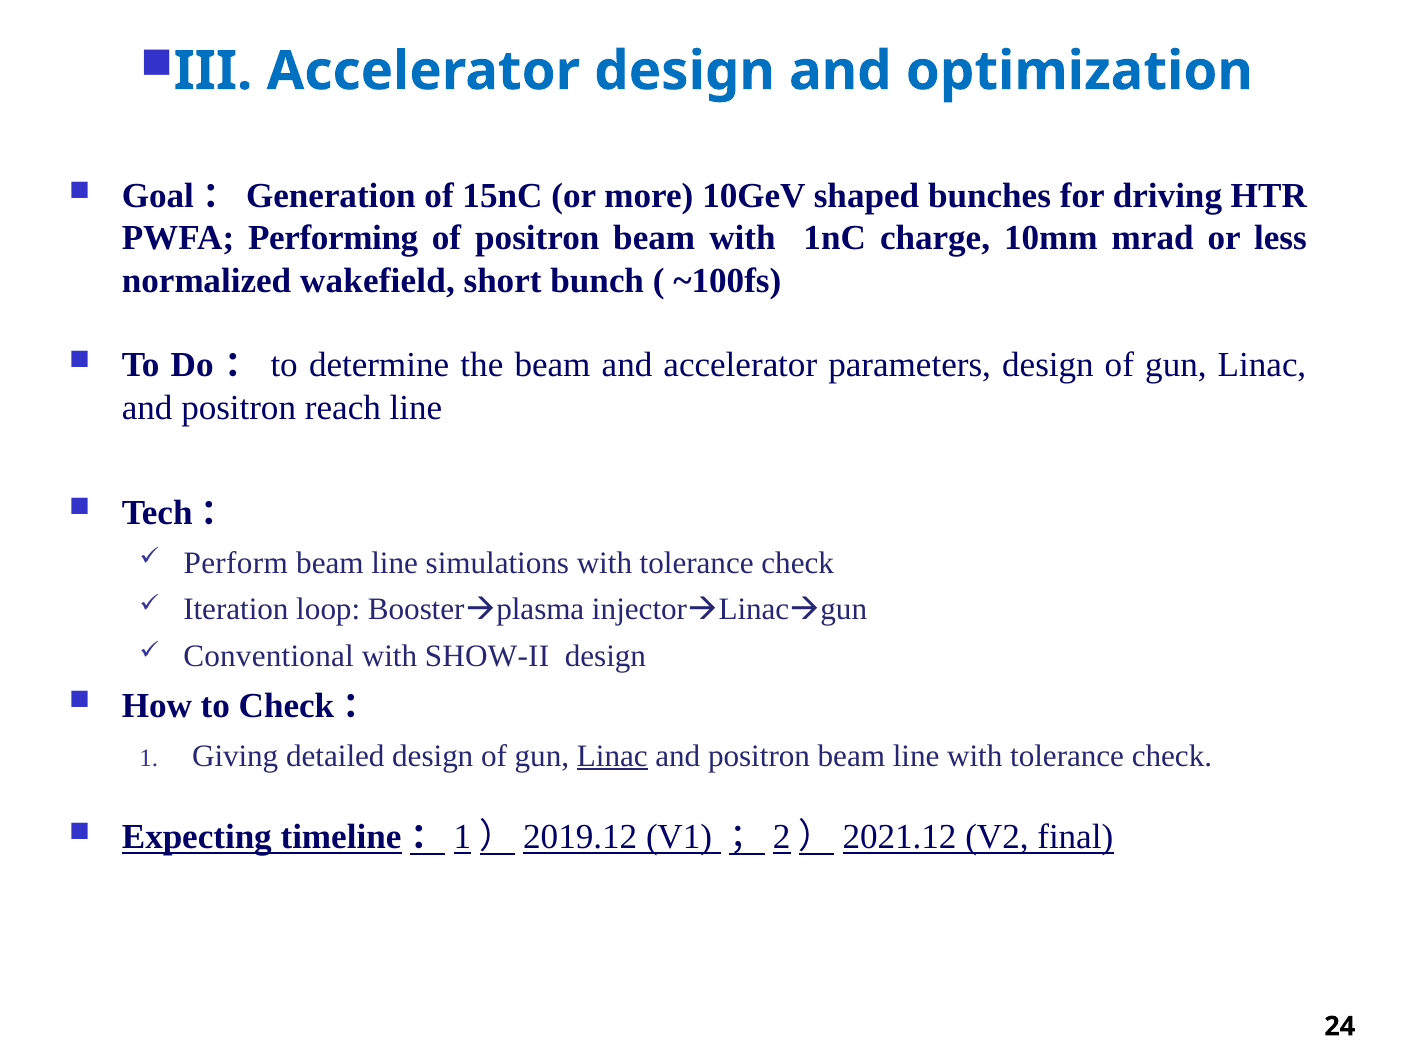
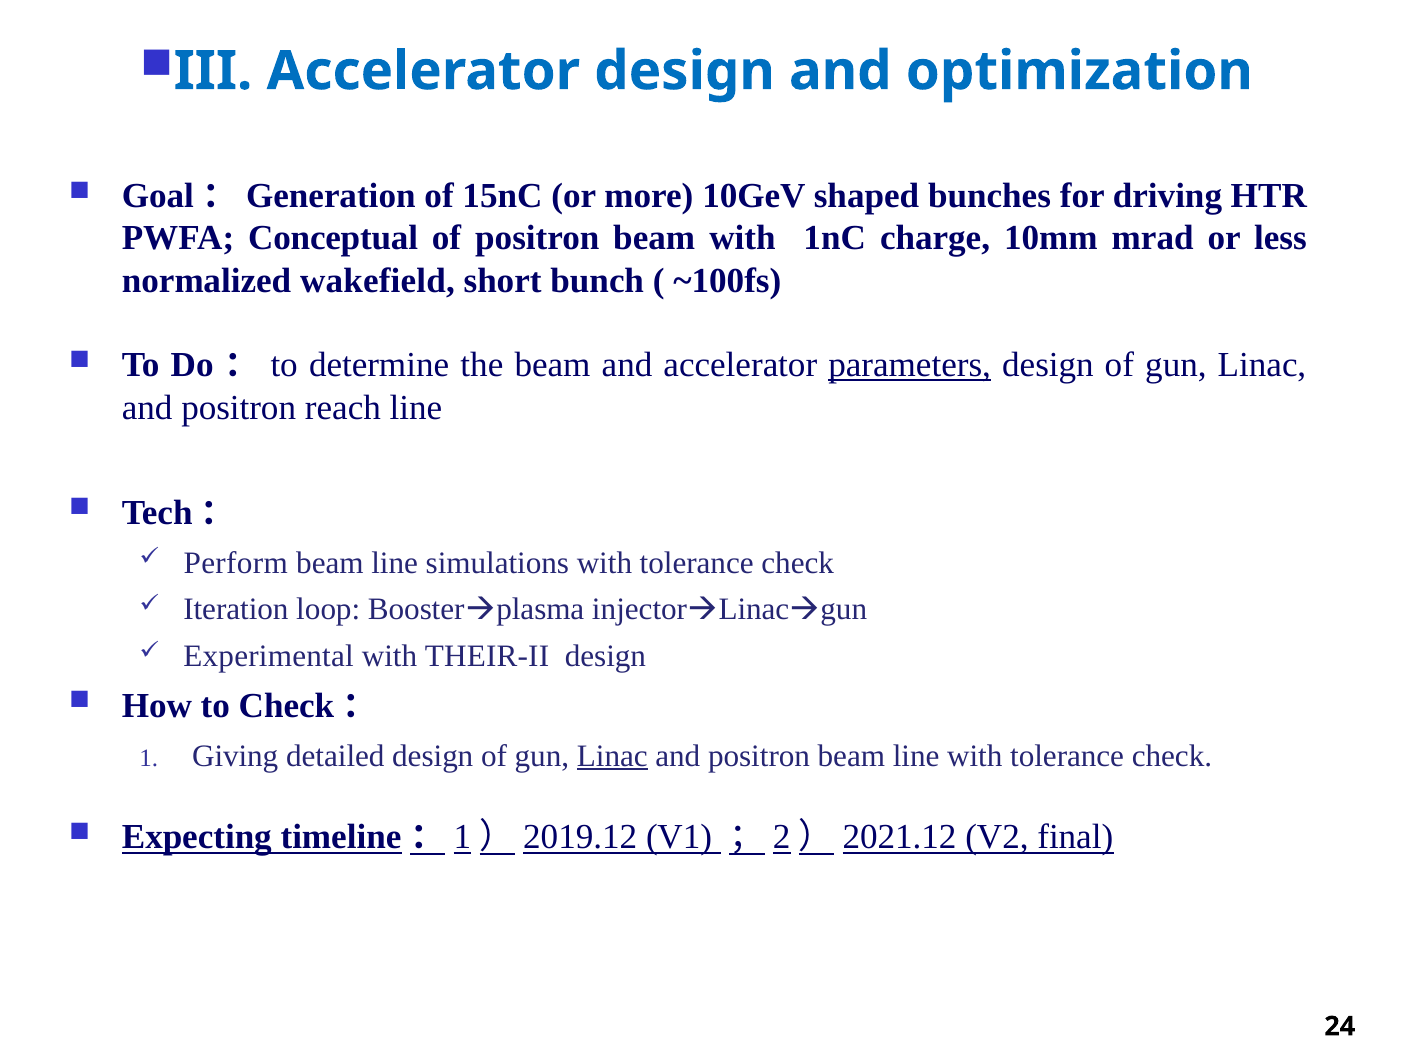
Performing: Performing -> Conceptual
parameters underline: none -> present
Conventional: Conventional -> Experimental
SHOW-II: SHOW-II -> THEIR-II
